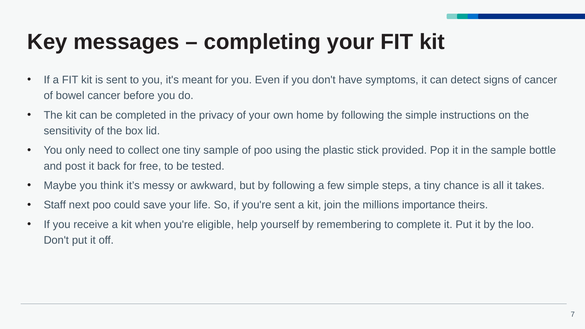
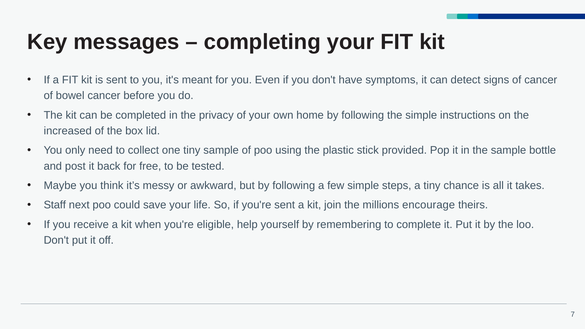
sensitivity: sensitivity -> increased
importance: importance -> encourage
